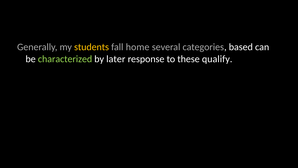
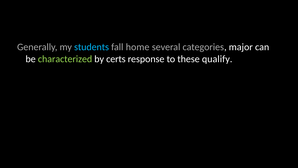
students colour: yellow -> light blue
based: based -> major
later: later -> certs
